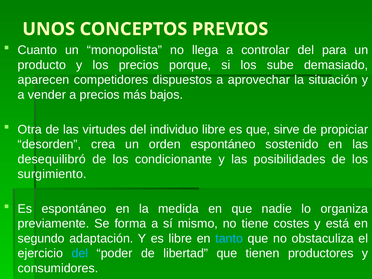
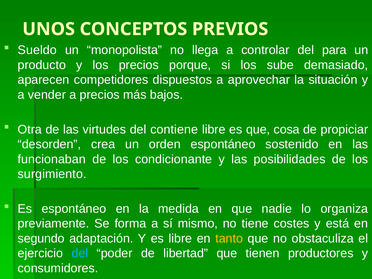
Cuanto: Cuanto -> Sueldo
individuo: individuo -> contiene
sirve: sirve -> cosa
desequilibró: desequilibró -> funcionaban
tanto colour: light blue -> yellow
